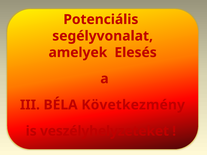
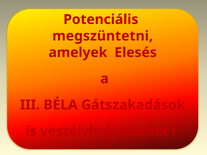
segélyvonalat: segélyvonalat -> megszüntetni
Következmény: Következmény -> Gátszakadások
